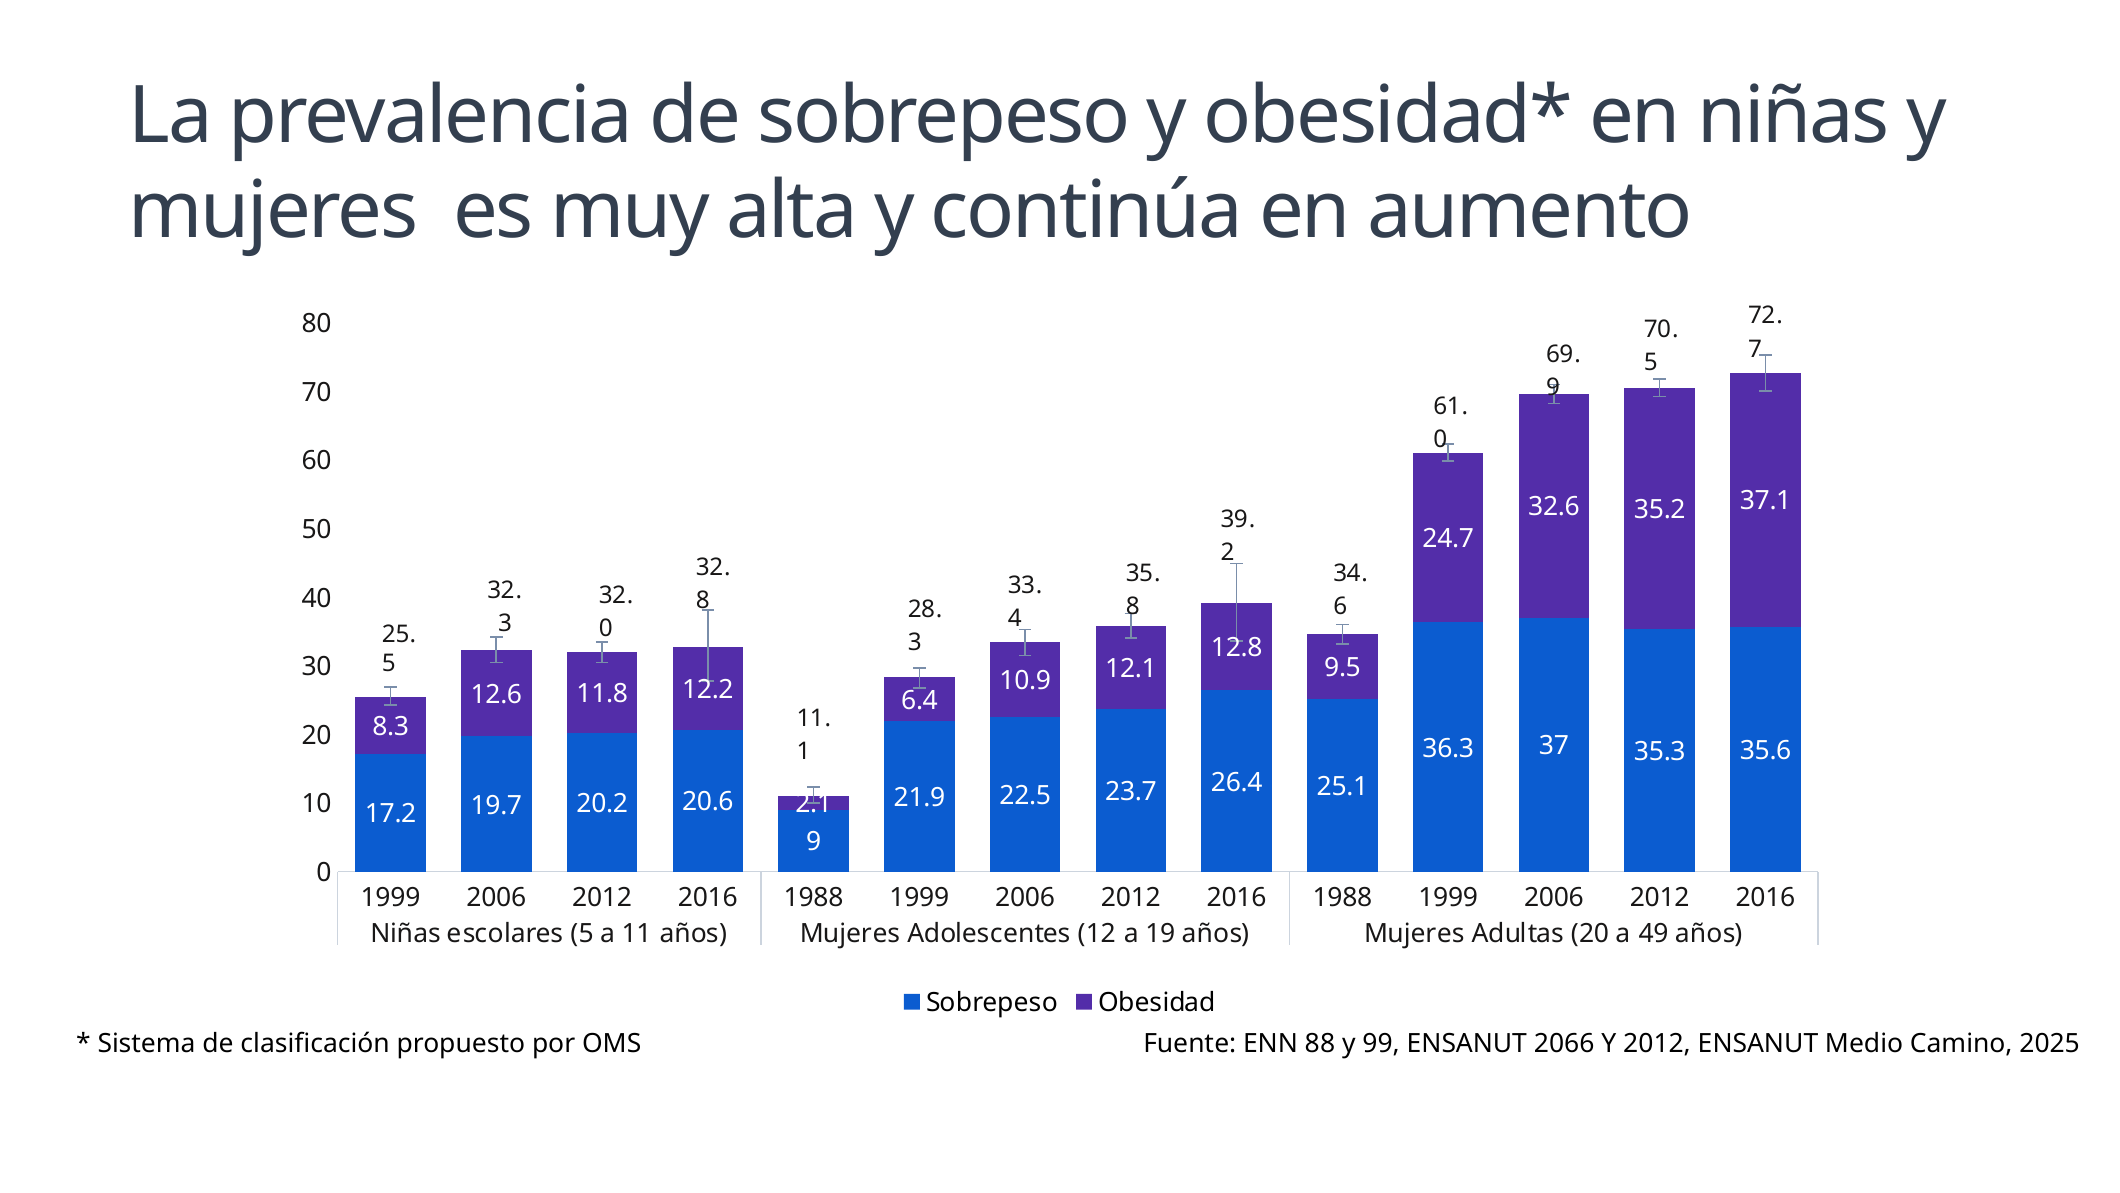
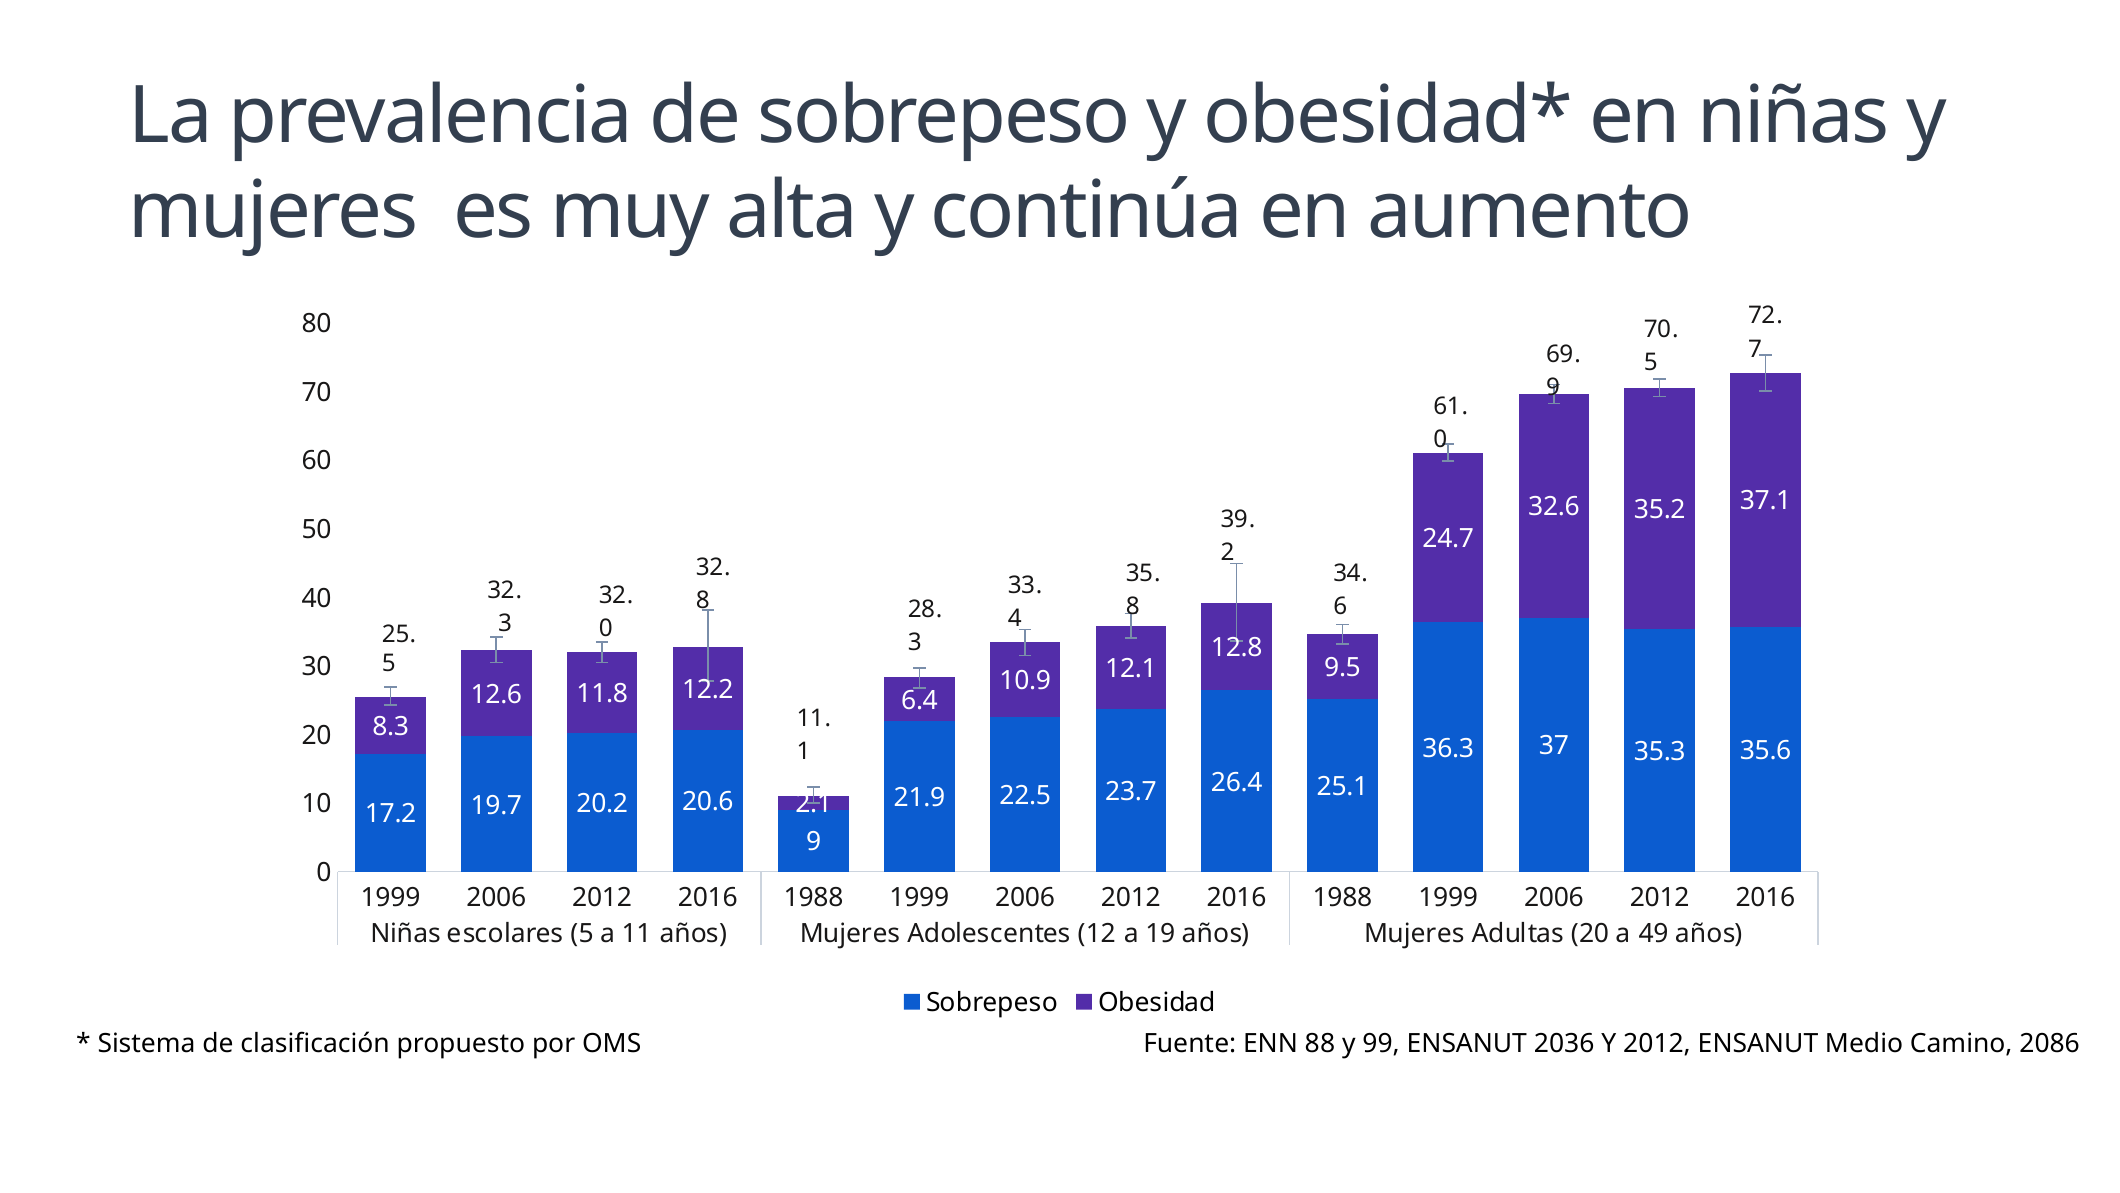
2066: 2066 -> 2036
2025: 2025 -> 2086
